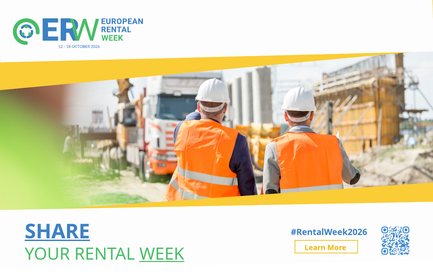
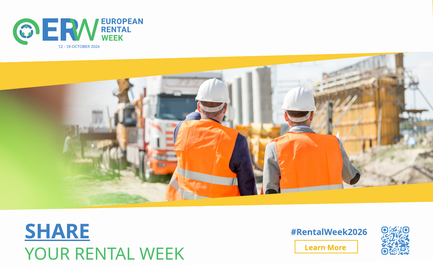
WEEK underline: present -> none
